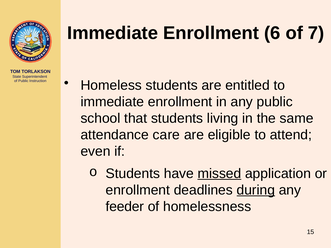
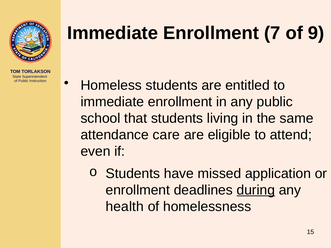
6: 6 -> 7
7: 7 -> 9
missed underline: present -> none
feeder: feeder -> health
